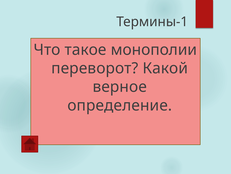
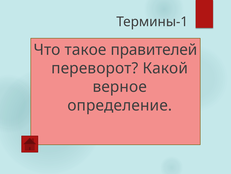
монополии: монополии -> правителей
